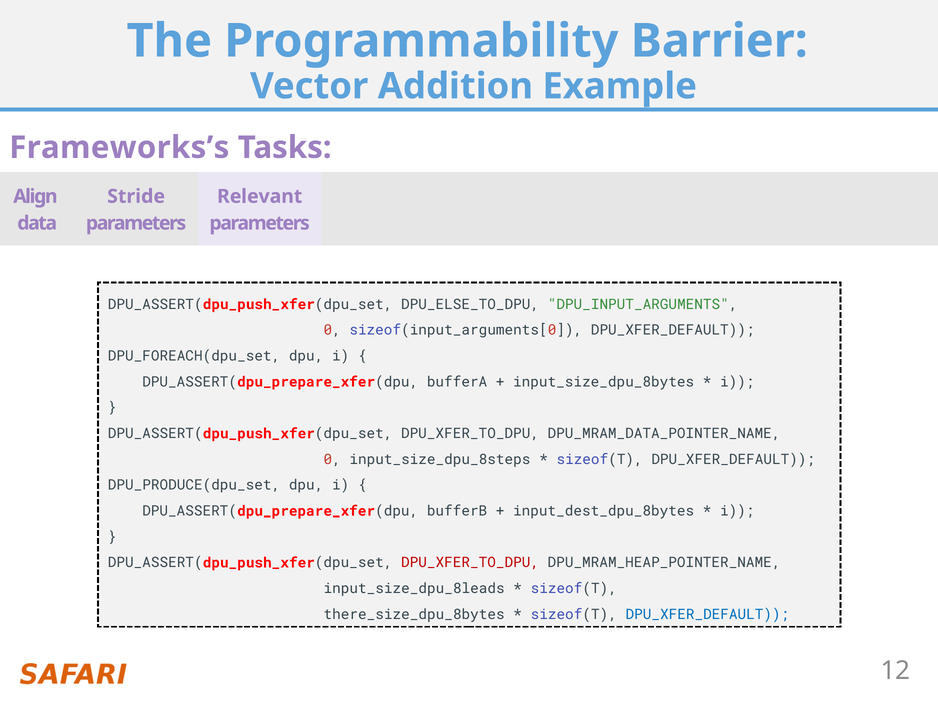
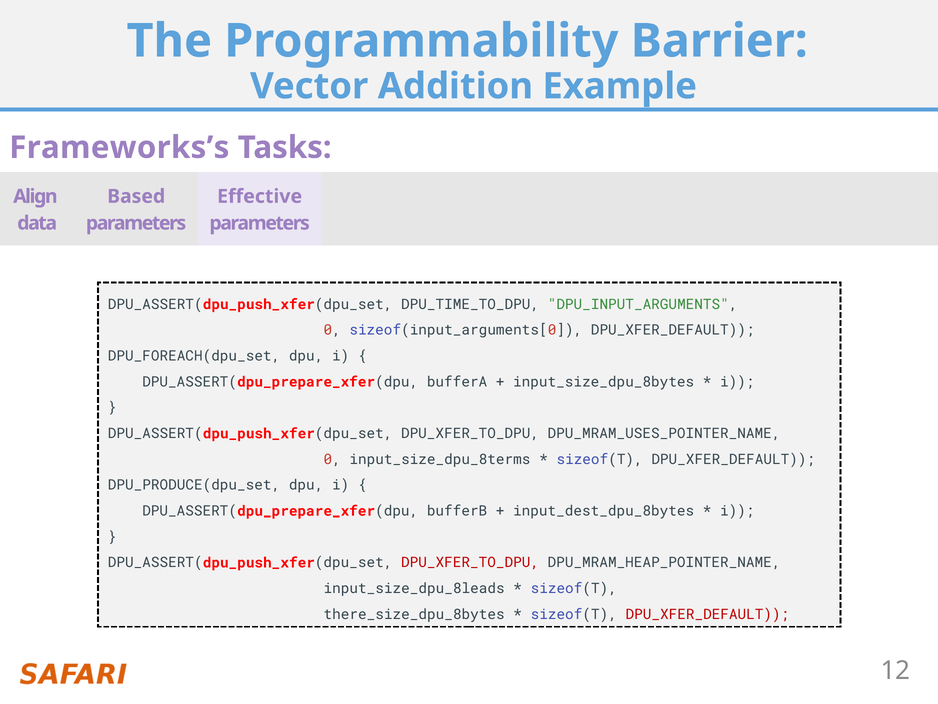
Stride: Stride -> Based
Relevant: Relevant -> Effective
DPU_ELSE_TO_DPU: DPU_ELSE_TO_DPU -> DPU_TIME_TO_DPU
DPU_MRAM_DATA_POINTER_NAME: DPU_MRAM_DATA_POINTER_NAME -> DPU_MRAM_USES_POINTER_NAME
input_size_dpu_8steps: input_size_dpu_8steps -> input_size_dpu_8terms
DPU_XFER_DEFAULT at (707, 614) colour: blue -> red
